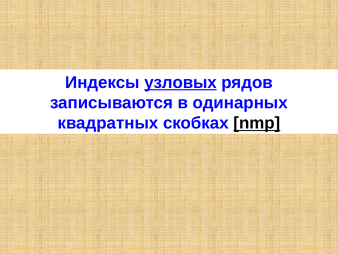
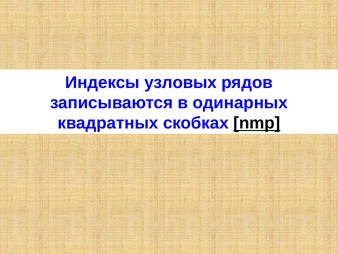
узловых underline: present -> none
